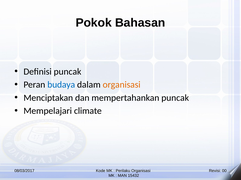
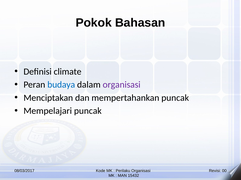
Definisi puncak: puncak -> climate
organisasi at (122, 85) colour: orange -> purple
Mempelajari climate: climate -> puncak
